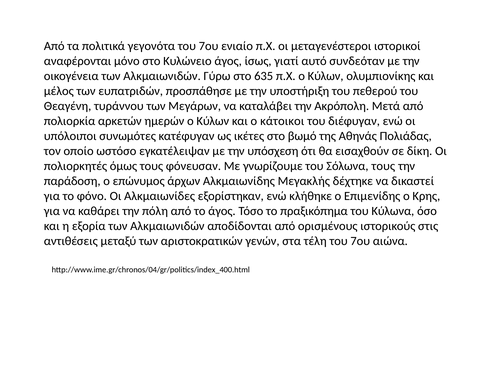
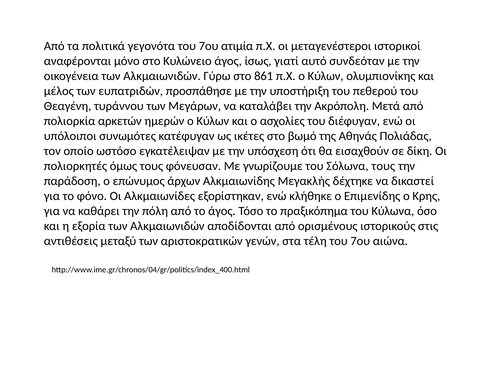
ενιαίο: ενιαίο -> ατιμία
635: 635 -> 861
κάτοικοι: κάτοικοι -> ασχολίες
